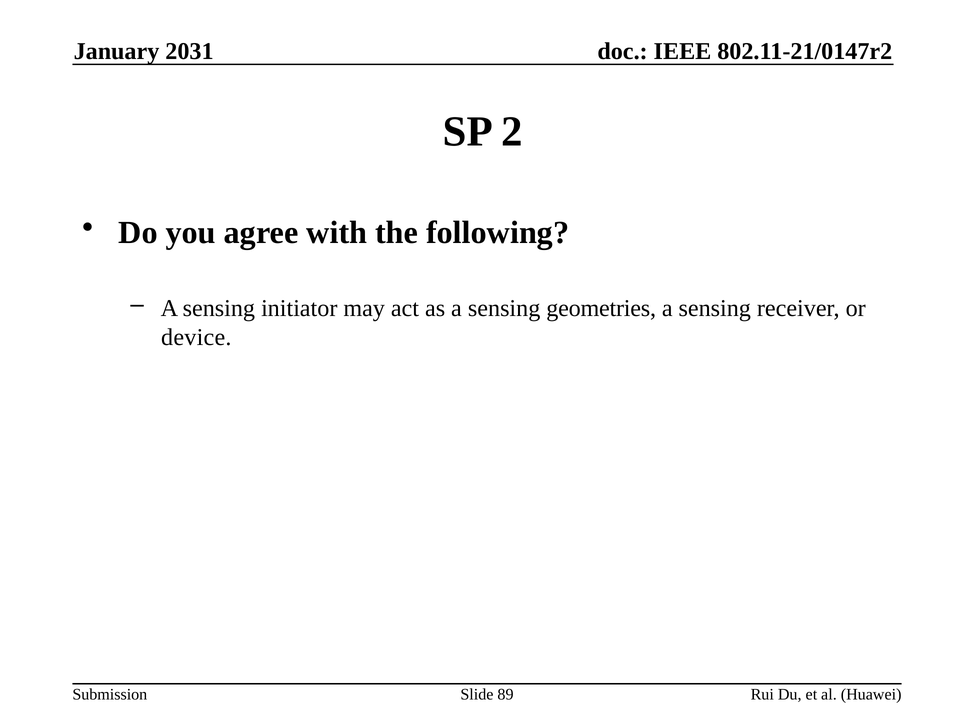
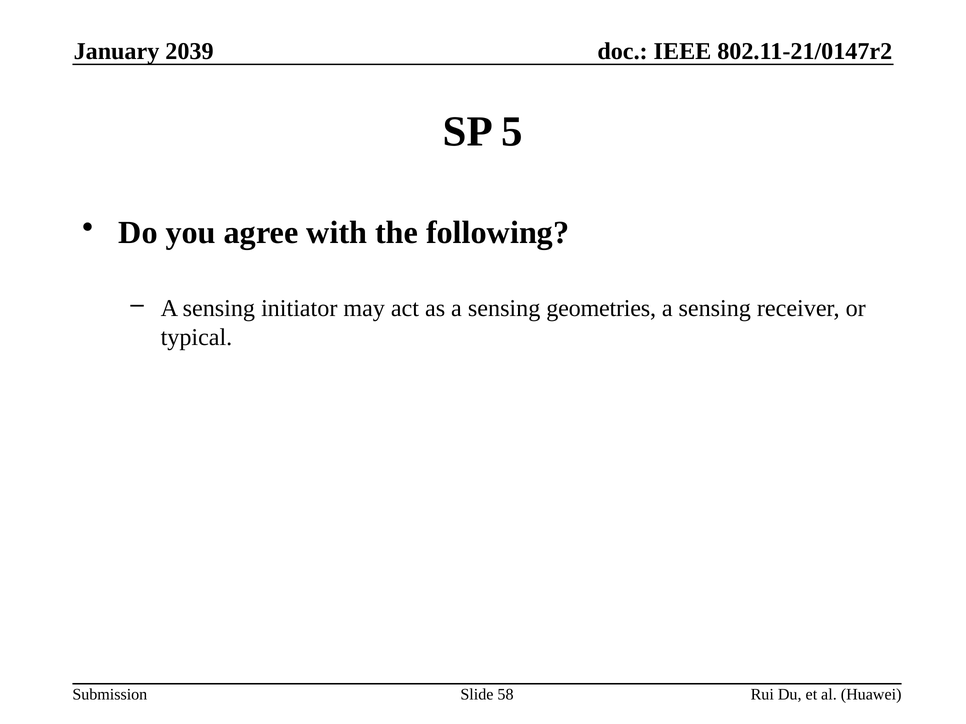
2031: 2031 -> 2039
2: 2 -> 5
device: device -> typical
89: 89 -> 58
